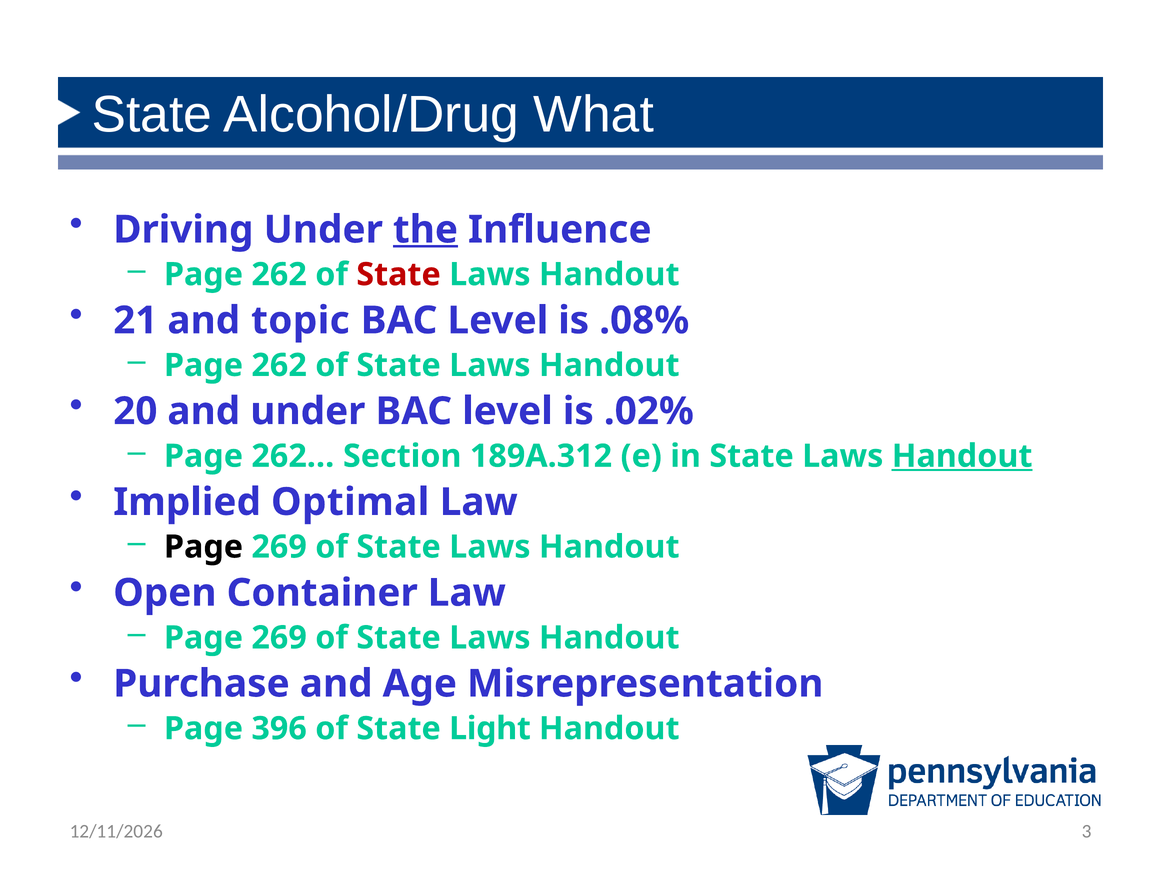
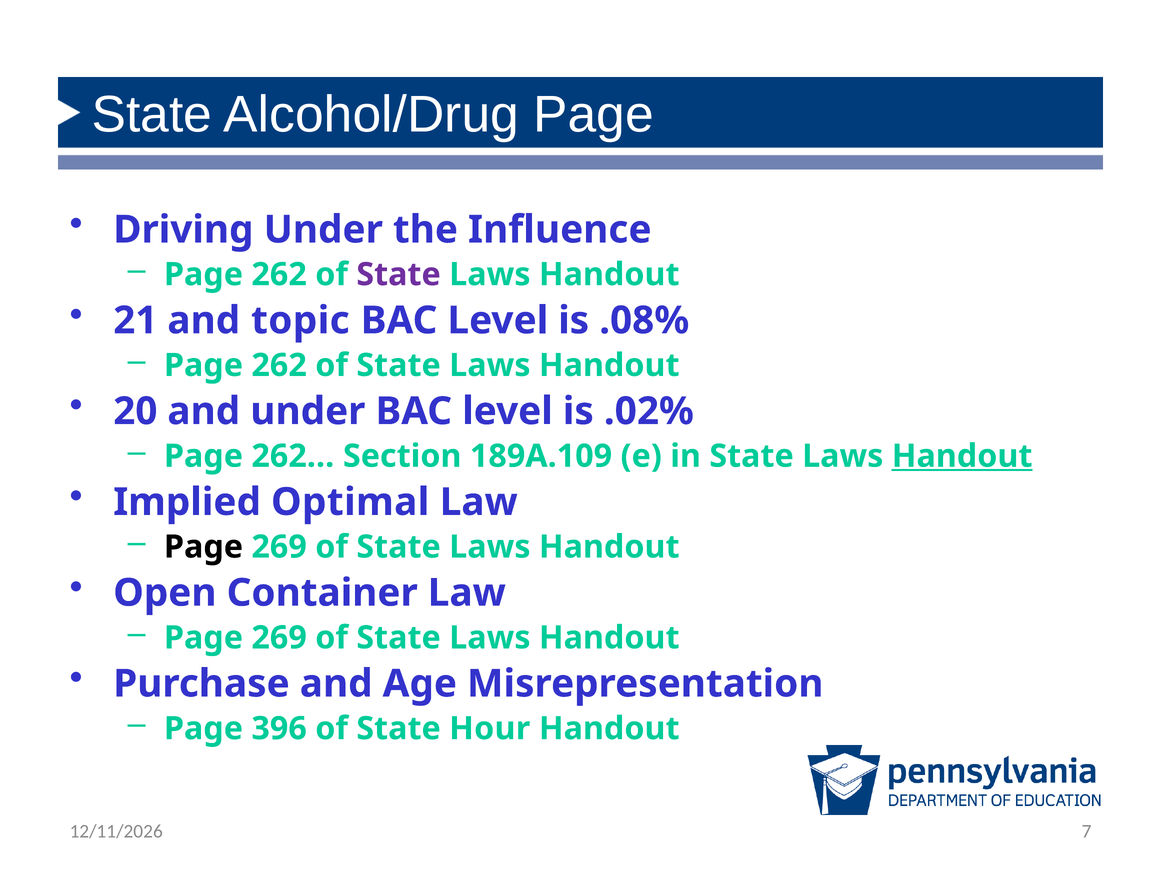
Alcohol/Drug What: What -> Page
the underline: present -> none
State at (399, 274) colour: red -> purple
189A.312: 189A.312 -> 189A.109
Light: Light -> Hour
3: 3 -> 7
